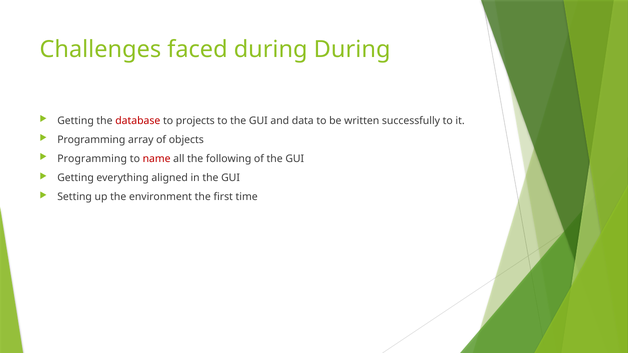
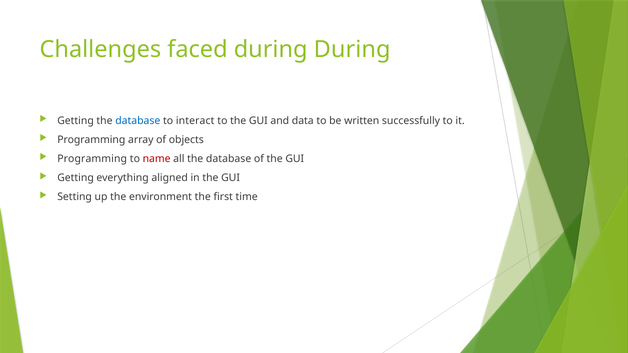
database at (138, 121) colour: red -> blue
projects: projects -> interact
all the following: following -> database
